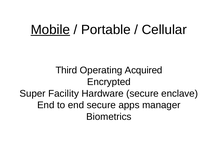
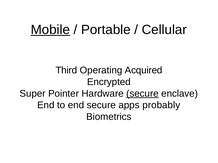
Facility: Facility -> Pointer
secure at (142, 94) underline: none -> present
manager: manager -> probably
